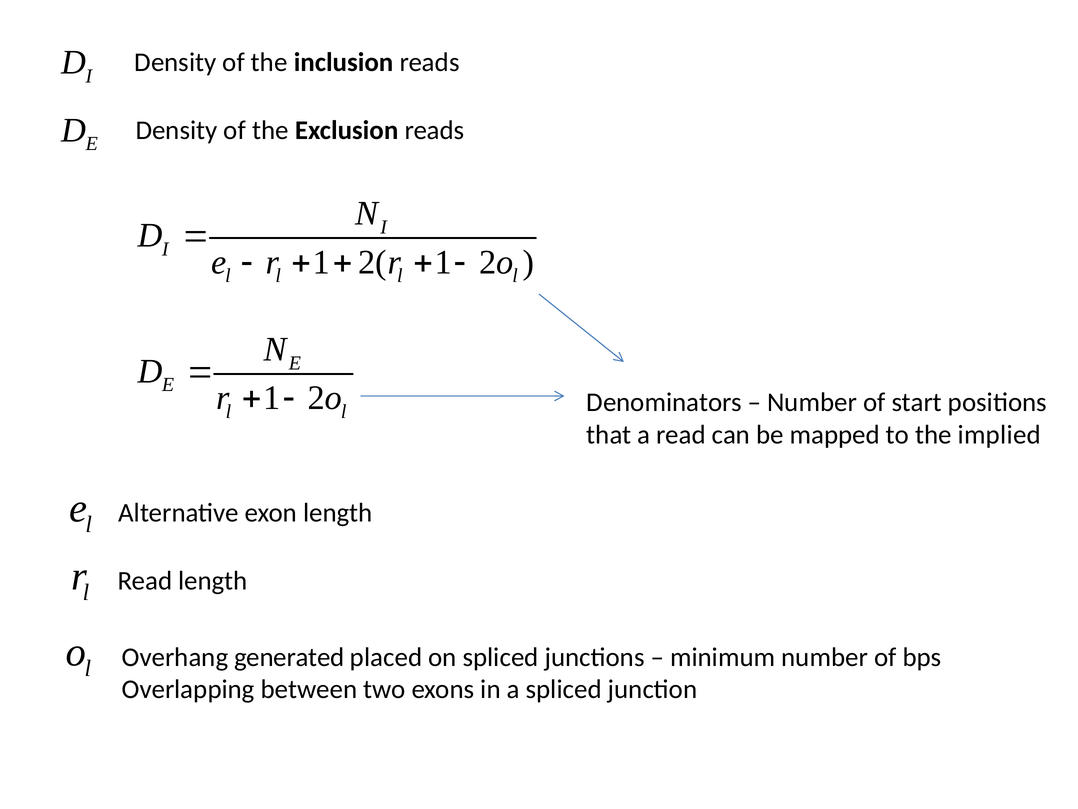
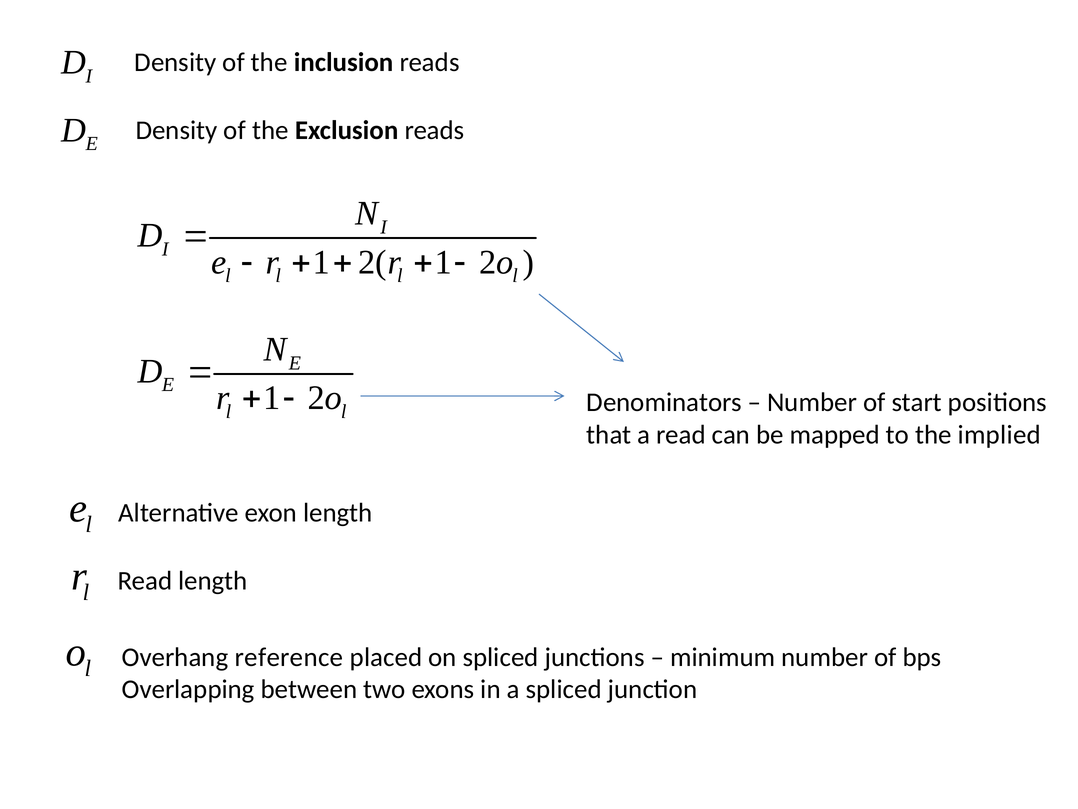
generated: generated -> reference
